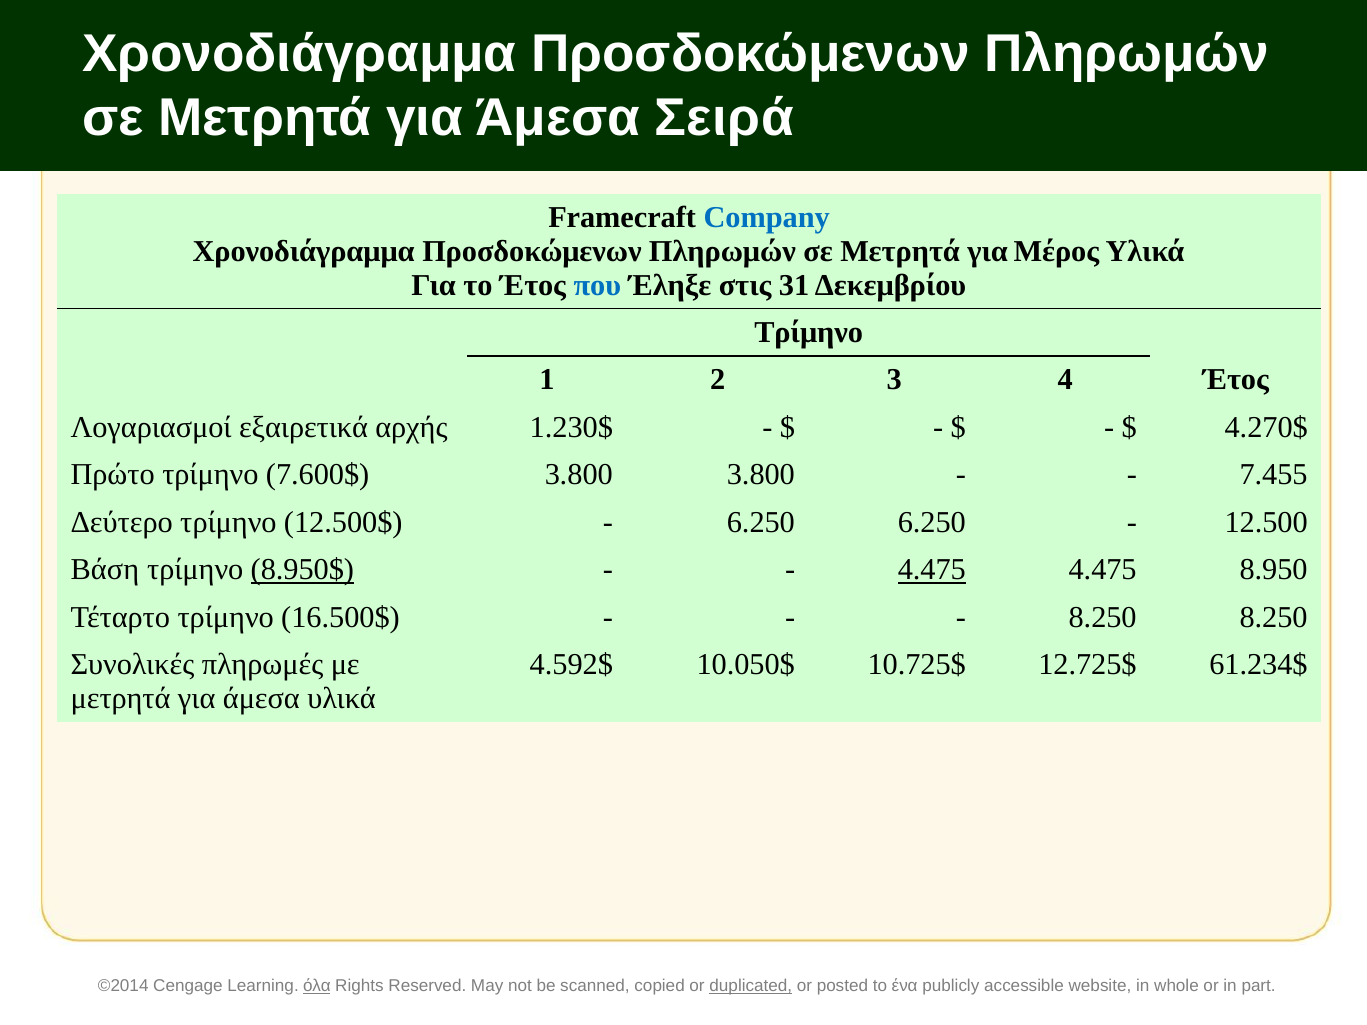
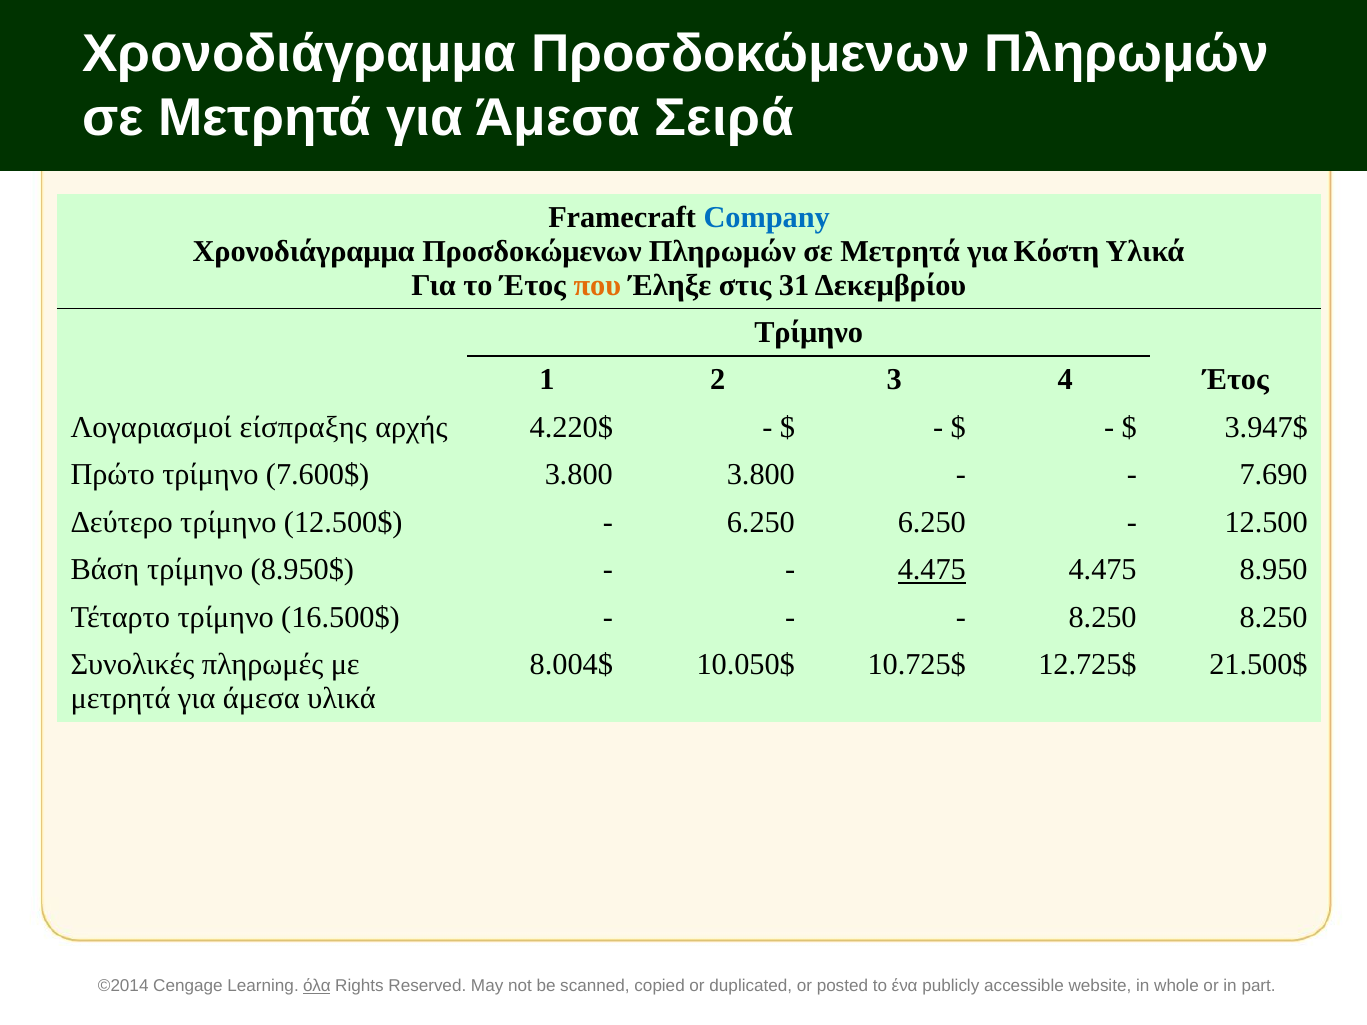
Μέρος: Μέρος -> Κόστη
που colour: blue -> orange
εξαιρετικά: εξαιρετικά -> είσπραξης
1.230$: 1.230$ -> 4.220$
4.270$: 4.270$ -> 3.947$
7.455: 7.455 -> 7.690
8.950$ underline: present -> none
4.592$: 4.592$ -> 8.004$
61.234$: 61.234$ -> 21.500$
duplicated underline: present -> none
